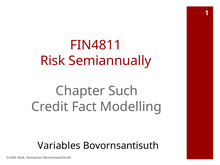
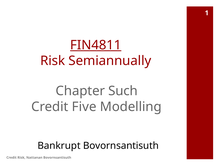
FIN4811 underline: none -> present
Fact: Fact -> Five
Variables: Variables -> Bankrupt
